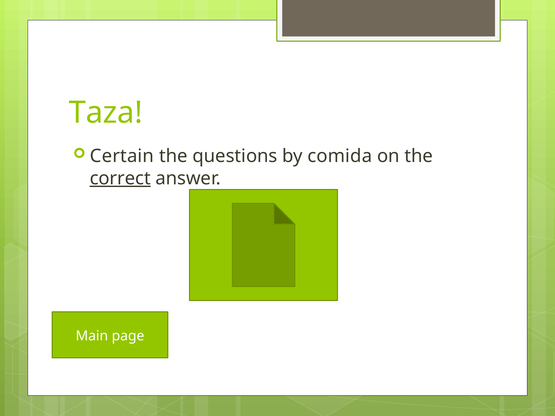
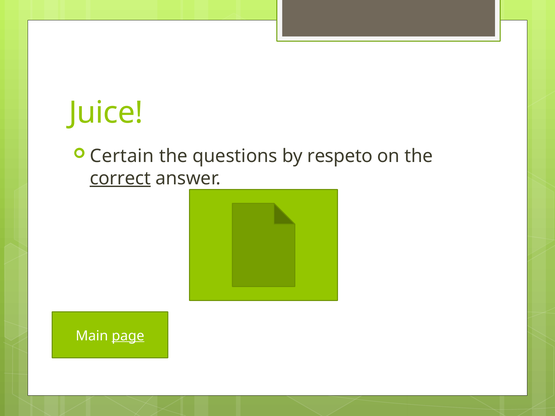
Taza: Taza -> Juice
comida: comida -> respeto
page underline: none -> present
